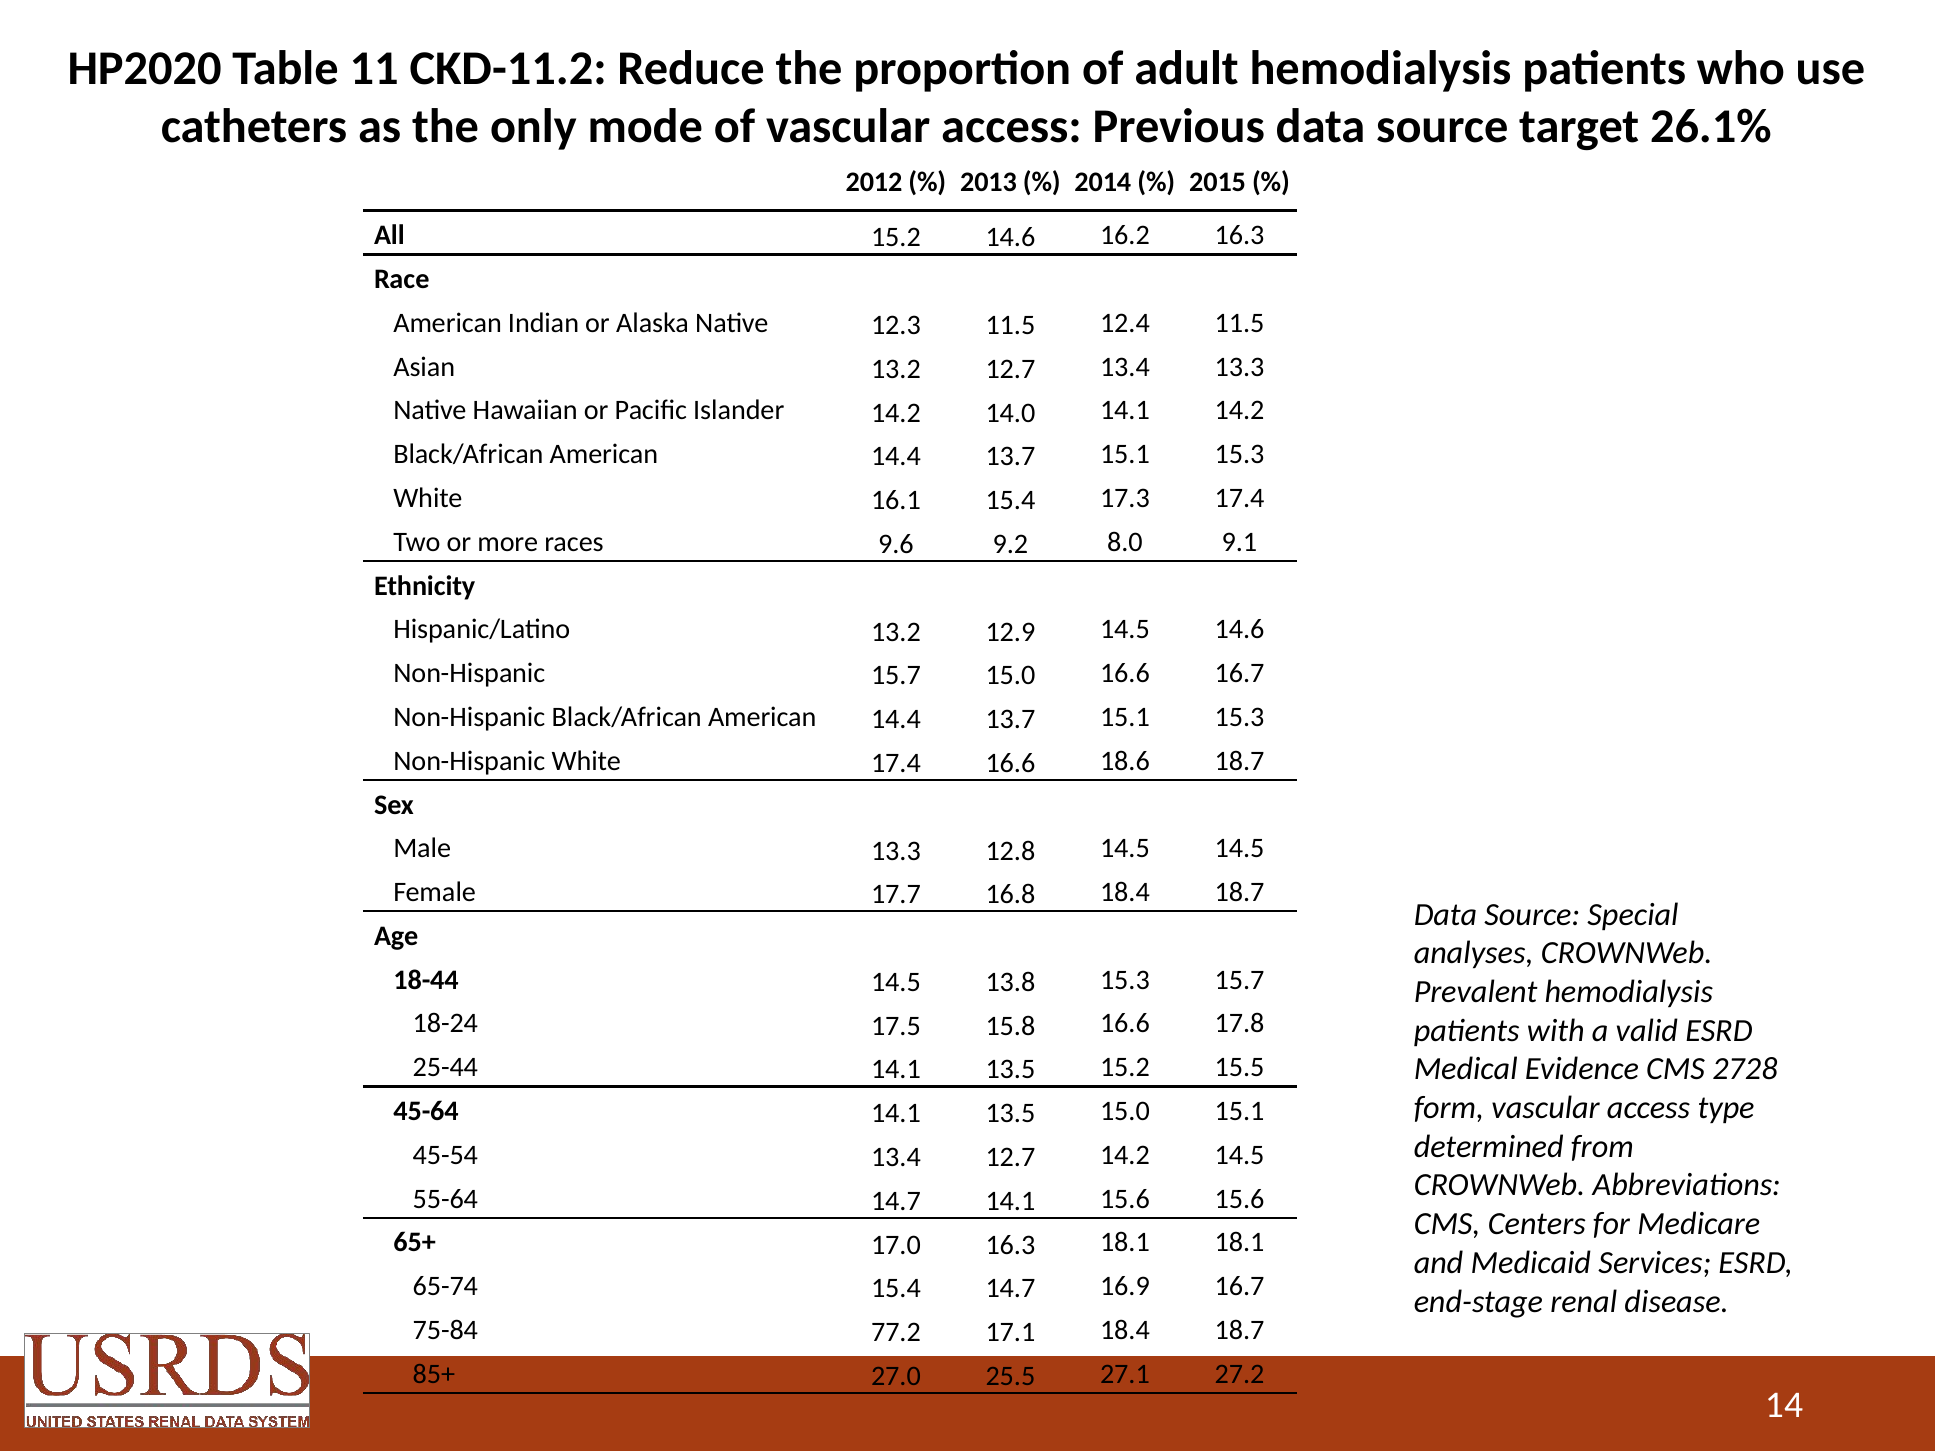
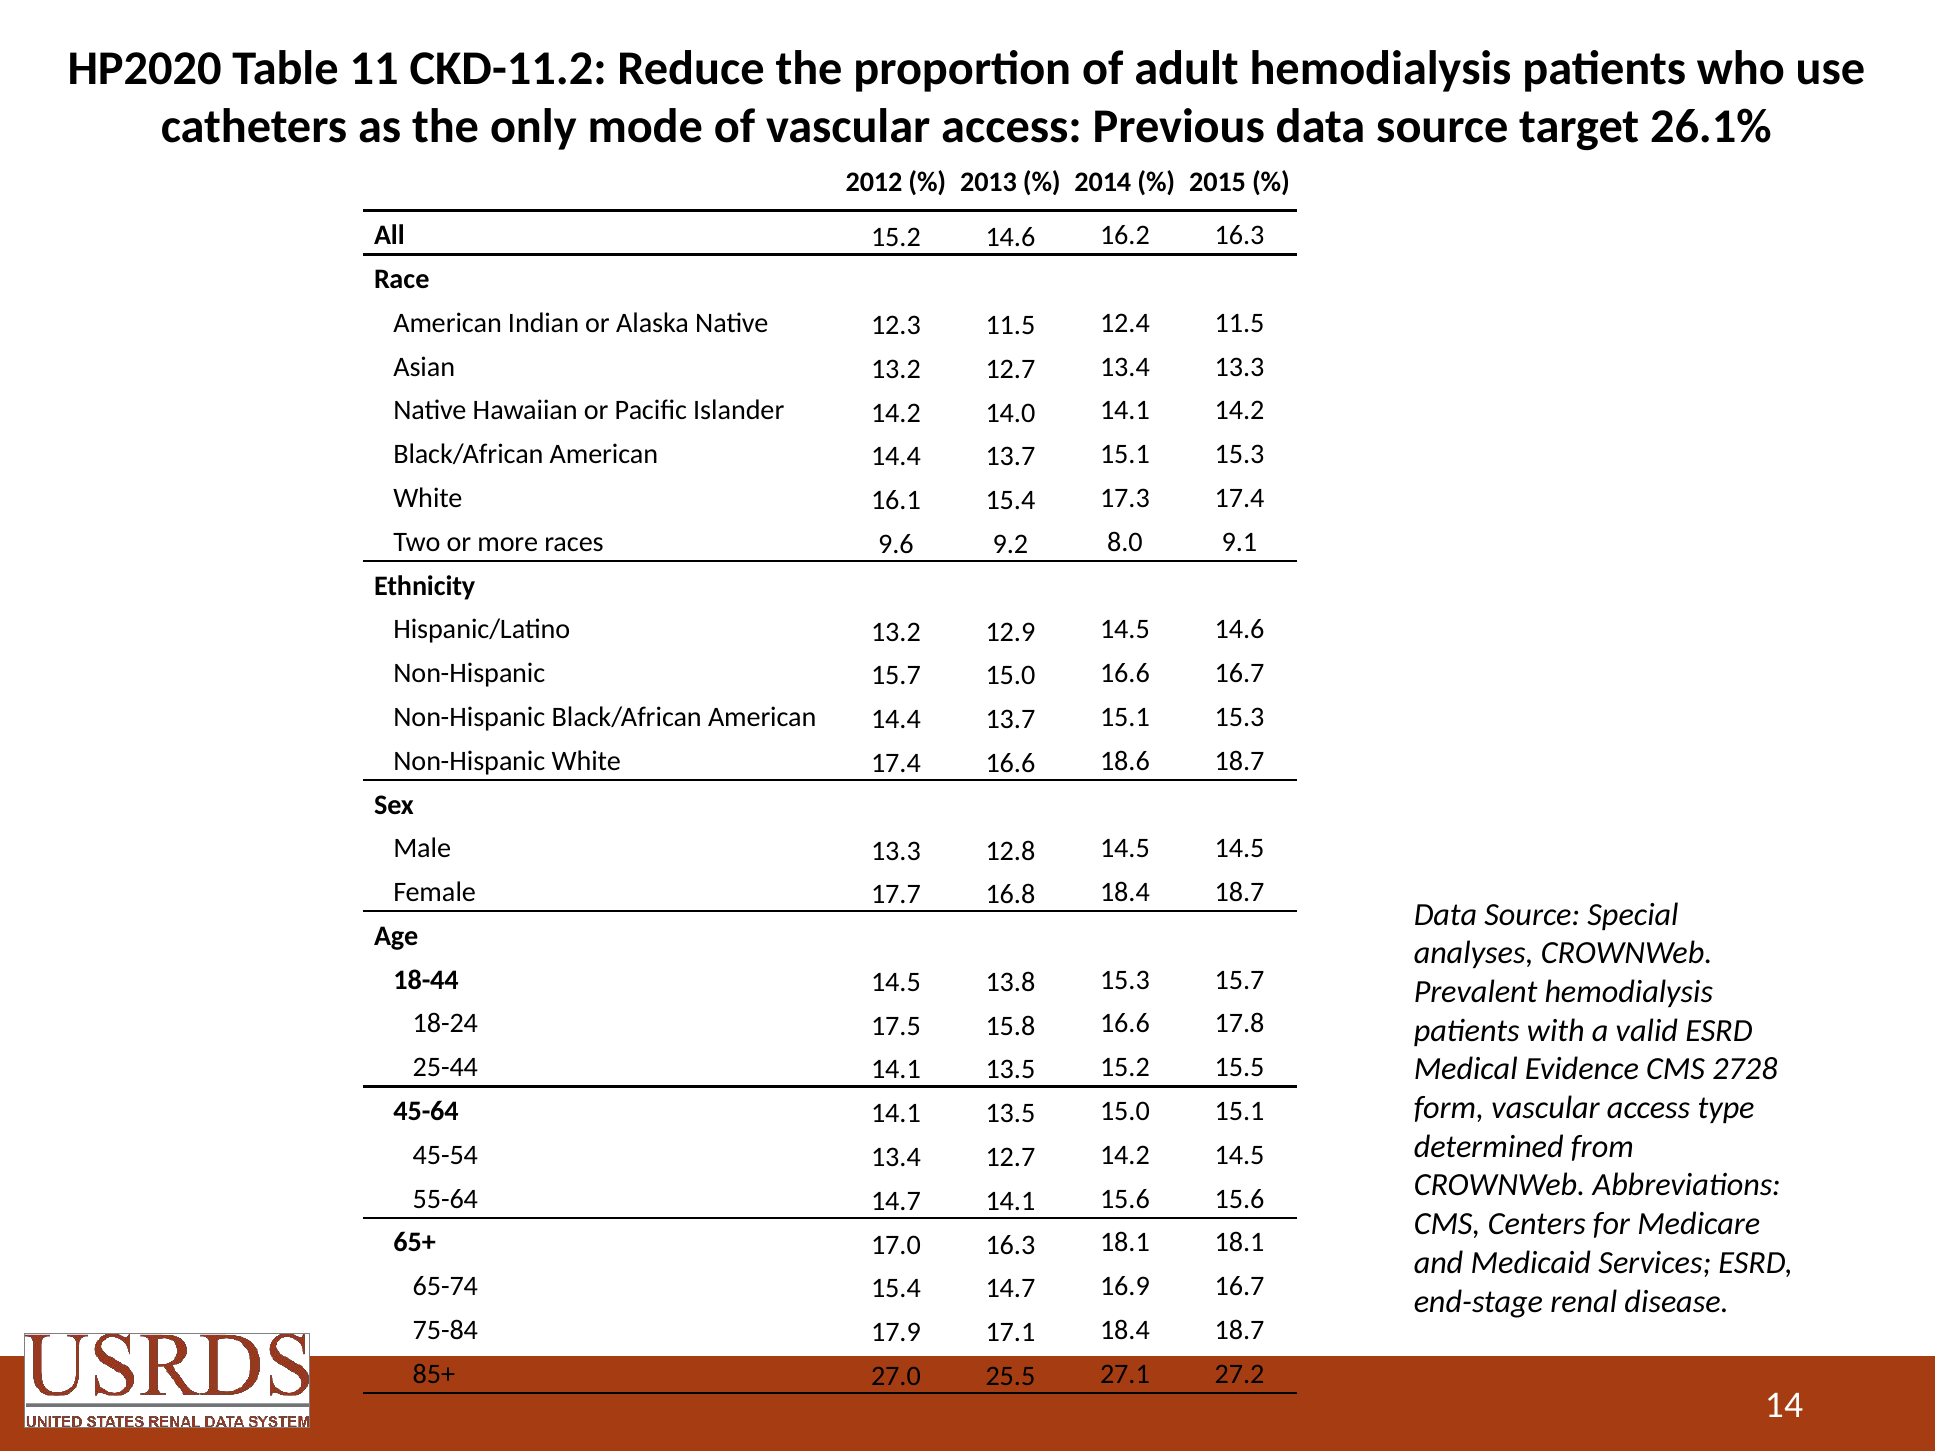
77.2: 77.2 -> 17.9
